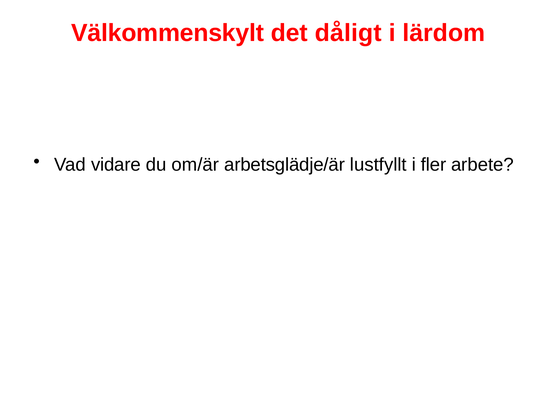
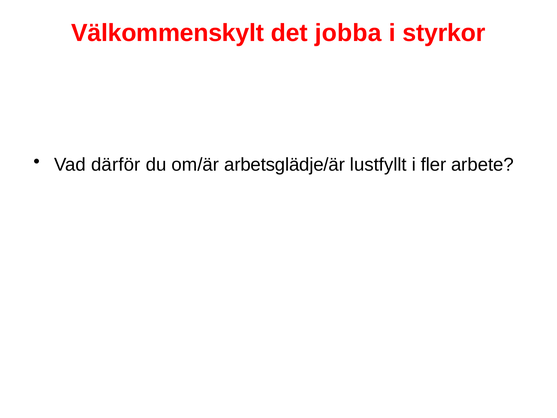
dåligt: dåligt -> jobba
lärdom: lärdom -> styrkor
vidare: vidare -> därför
